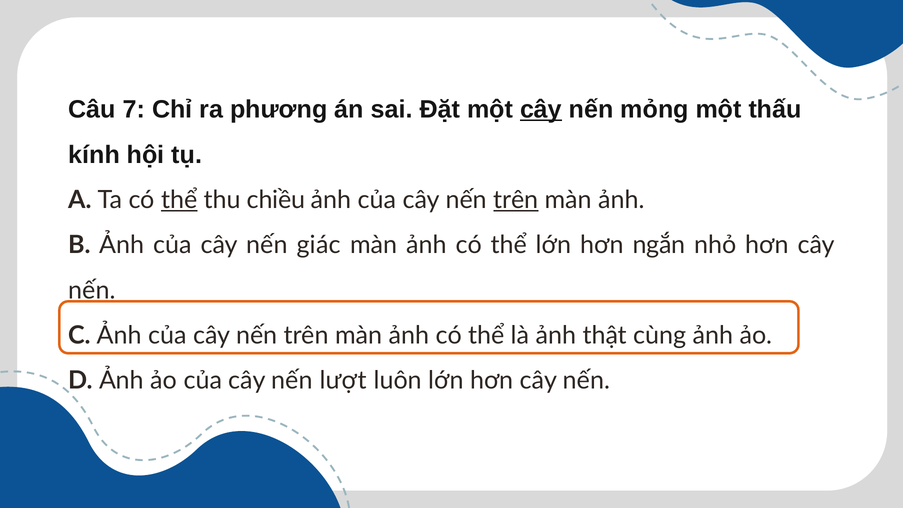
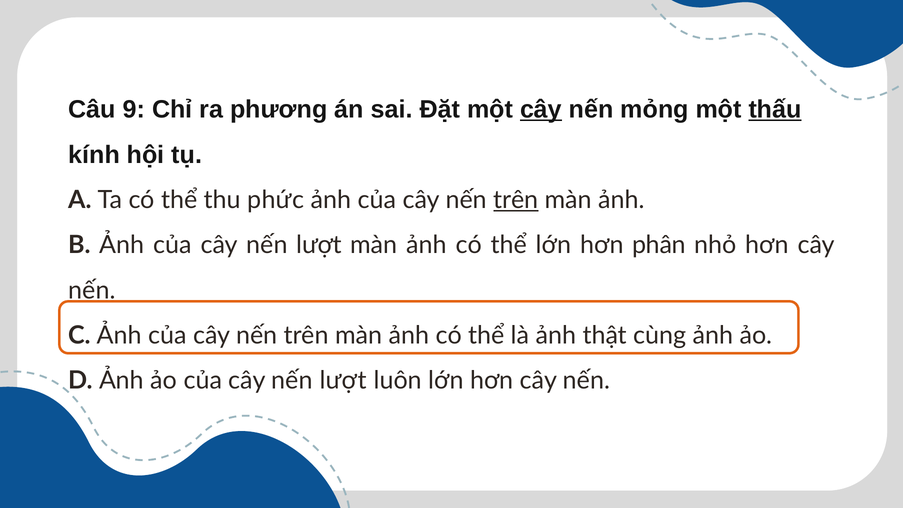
7: 7 -> 9
thấu underline: none -> present
thể at (179, 200) underline: present -> none
chiều: chiều -> phức
giác at (319, 245): giác -> lượt
ngắn: ngắn -> phân
